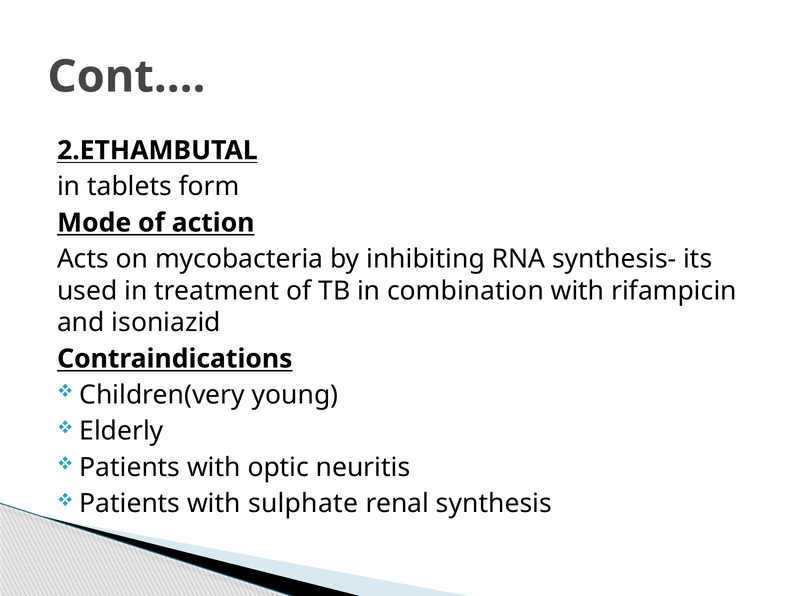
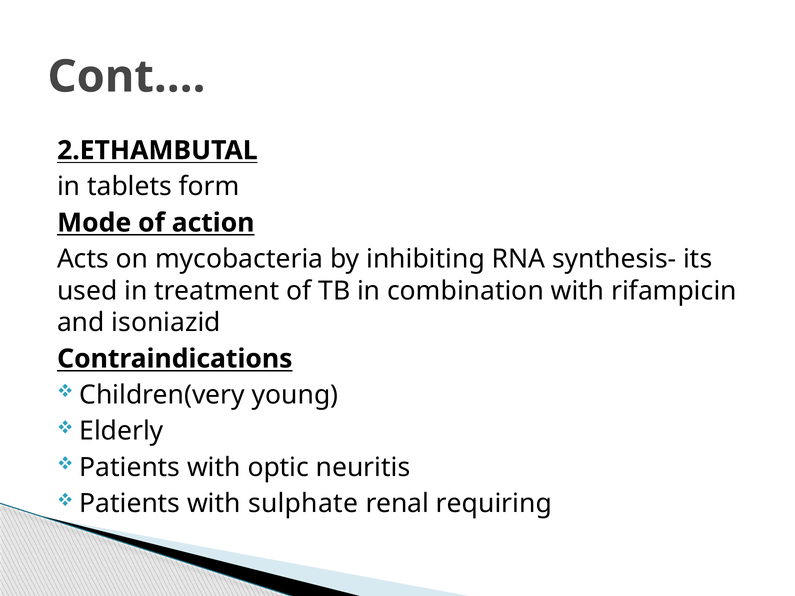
synthesis: synthesis -> requiring
